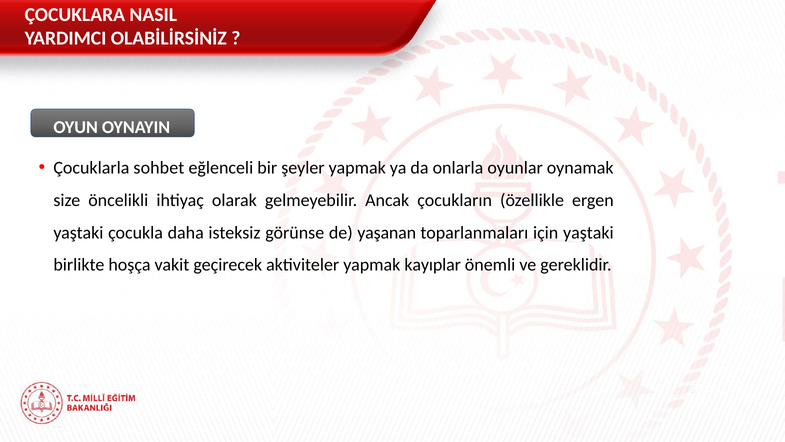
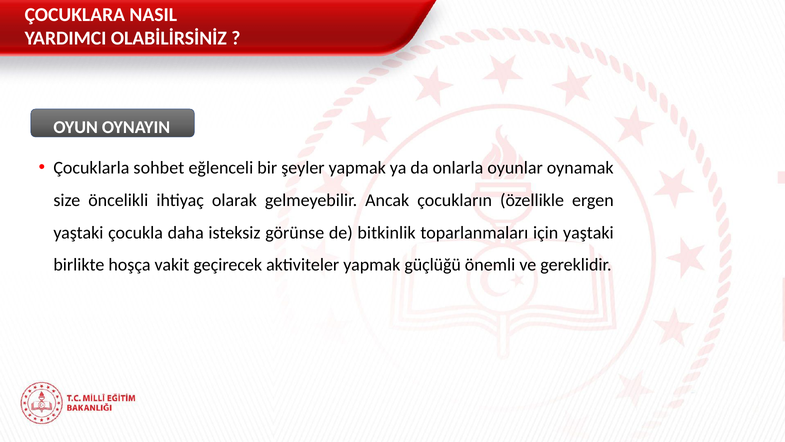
yaşanan: yaşanan -> bitkinlik
kayıplar: kayıplar -> güçlüğü
